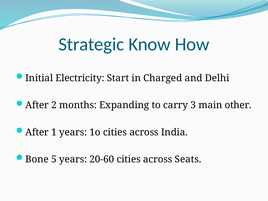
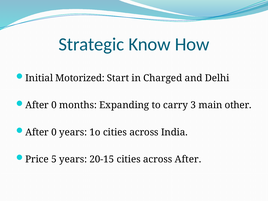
Electricity: Electricity -> Motorized
2 at (54, 105): 2 -> 0
1 at (54, 132): 1 -> 0
Bone: Bone -> Price
20-60: 20-60 -> 20-15
across Seats: Seats -> After
